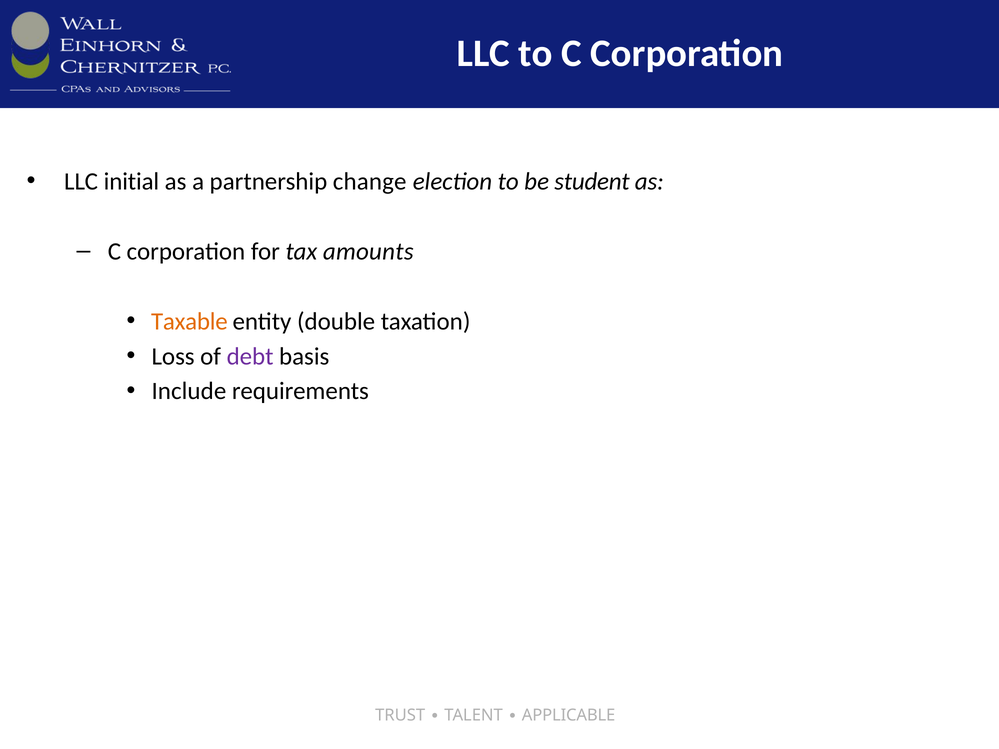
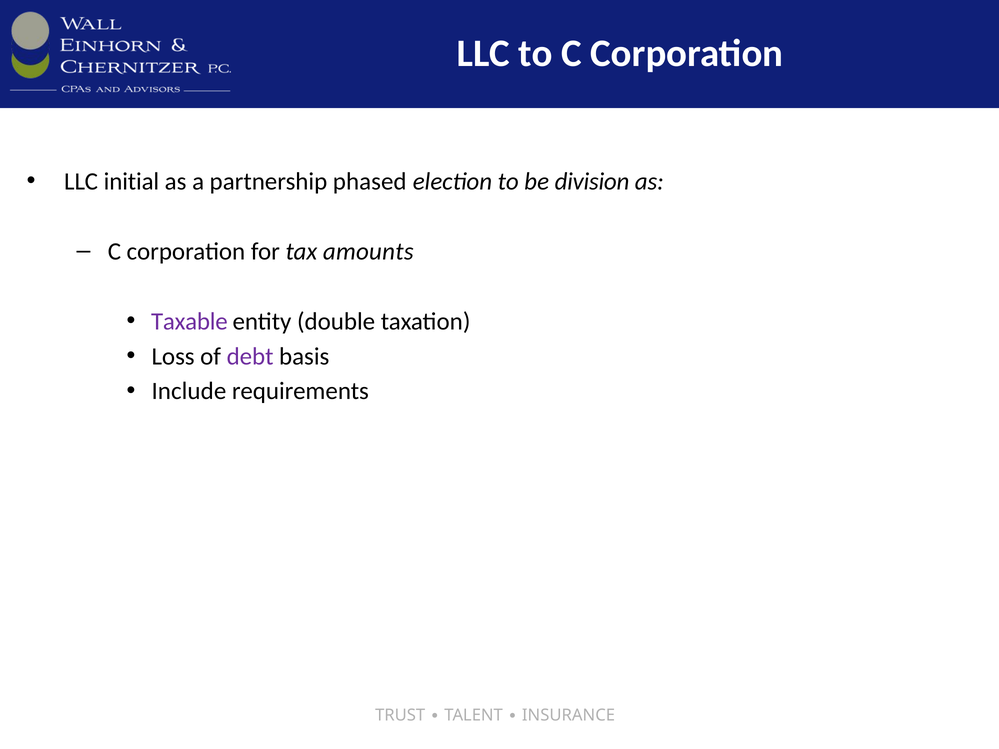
change: change -> phased
student: student -> division
Taxable colour: orange -> purple
APPLICABLE: APPLICABLE -> INSURANCE
